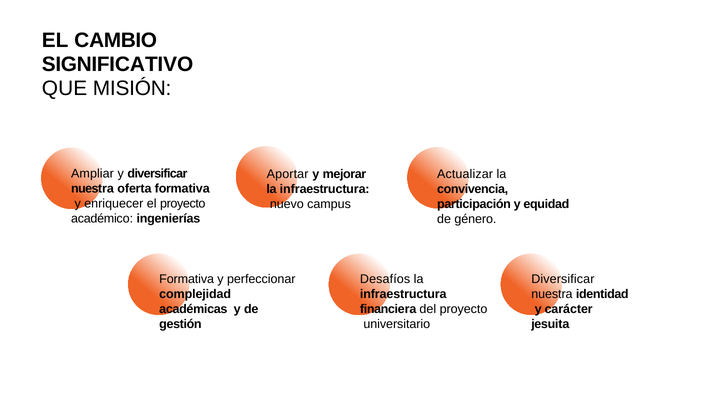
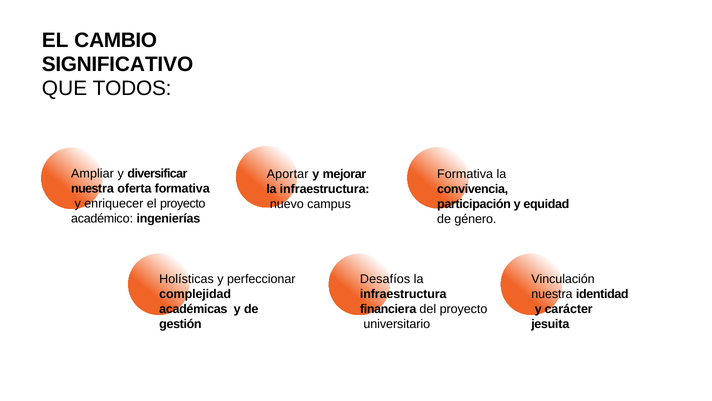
MISIÓN: MISIÓN -> TODOS
Actualizar at (465, 174): Actualizar -> Formativa
Formativa at (187, 279): Formativa -> Holísticas
Diversificar at (563, 279): Diversificar -> Vinculación
